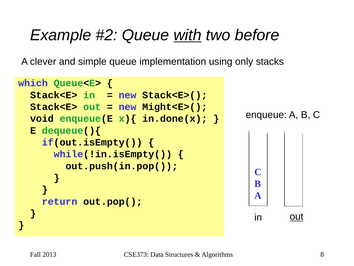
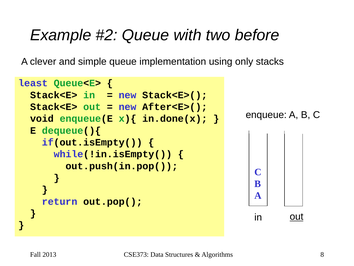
with underline: present -> none
which: which -> least
Might<E>(: Might<E>( -> After<E>(
